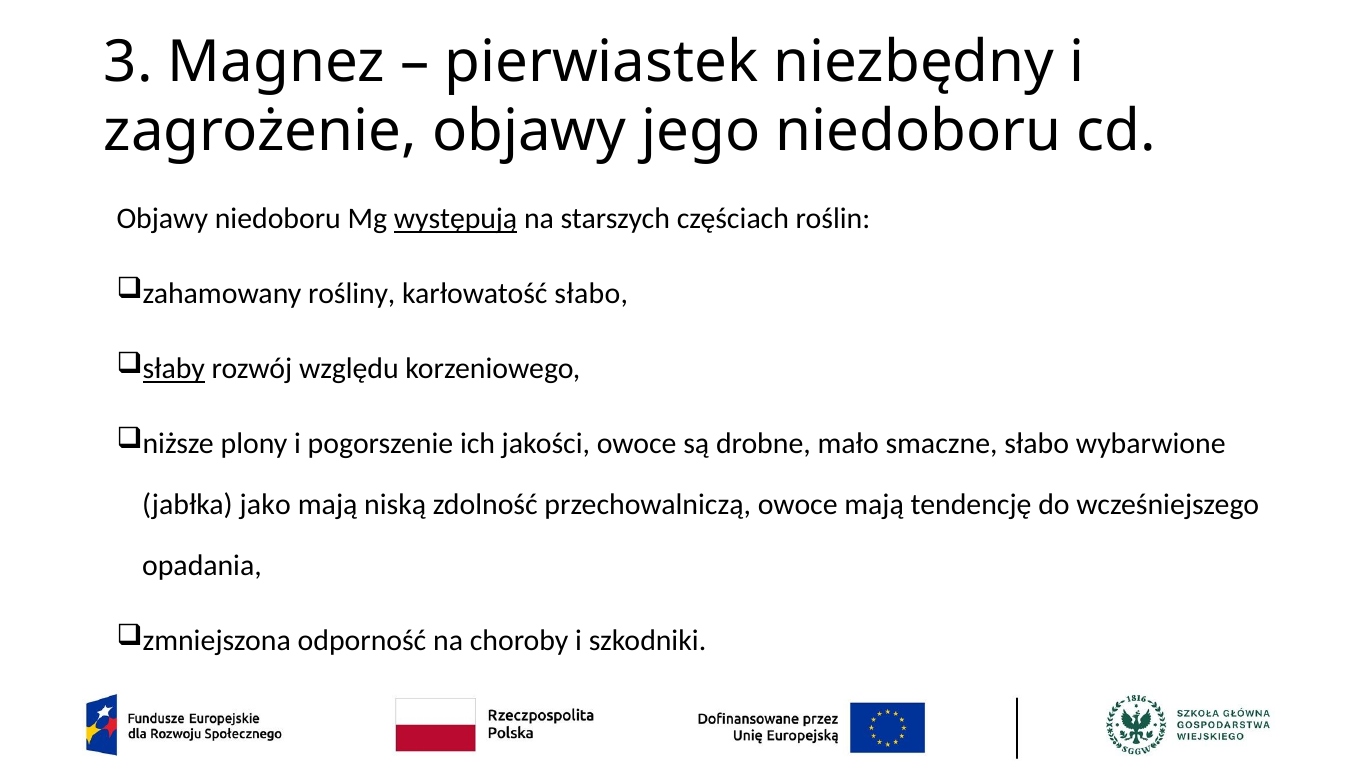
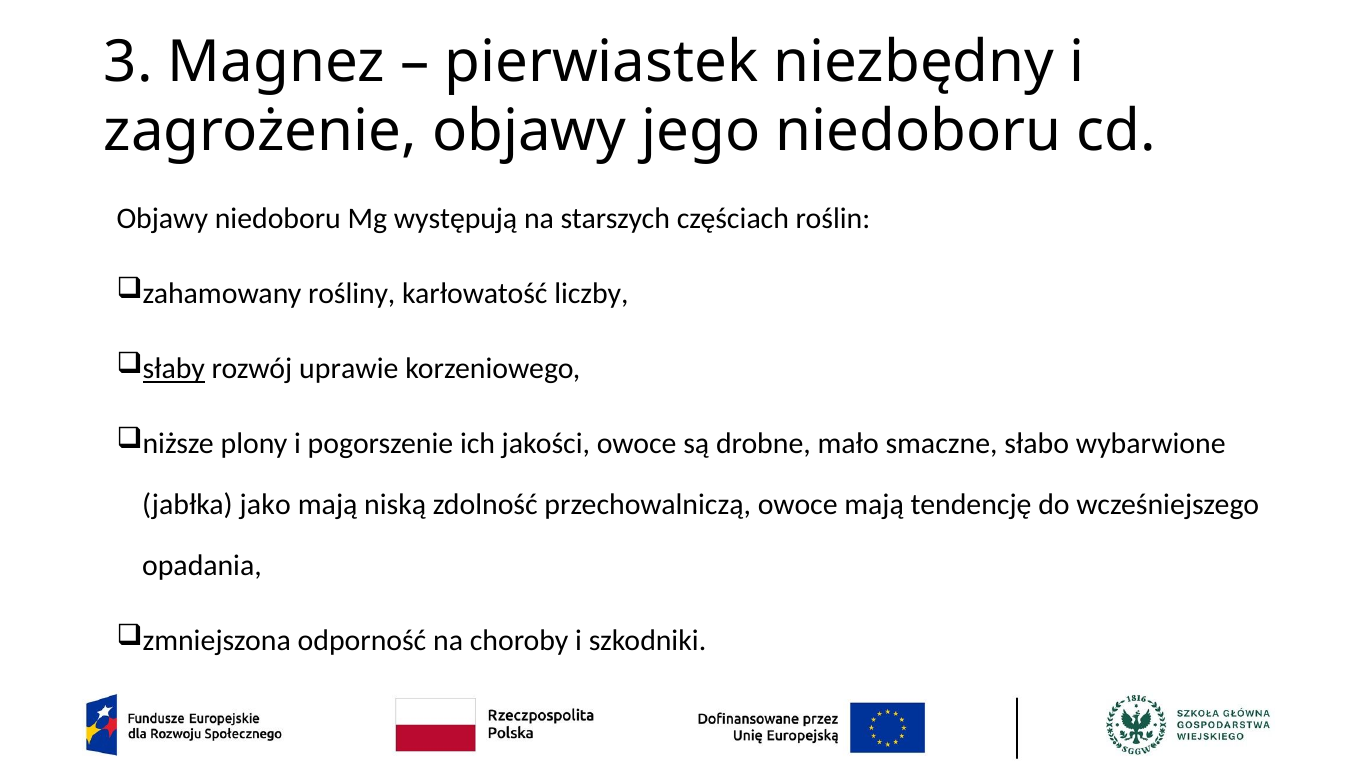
występują underline: present -> none
karłowatość słabo: słabo -> liczby
względu: względu -> uprawie
